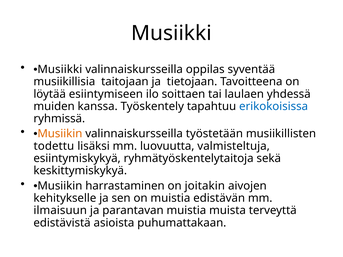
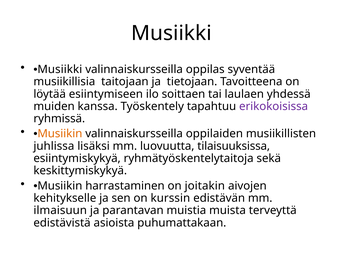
erikokoisissa colour: blue -> purple
työstetään: työstetään -> oppilaiden
todettu: todettu -> juhlissa
valmisteltuja: valmisteltuja -> tilaisuuksissa
on muistia: muistia -> kurssin
